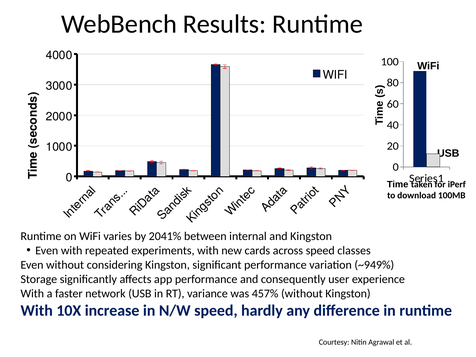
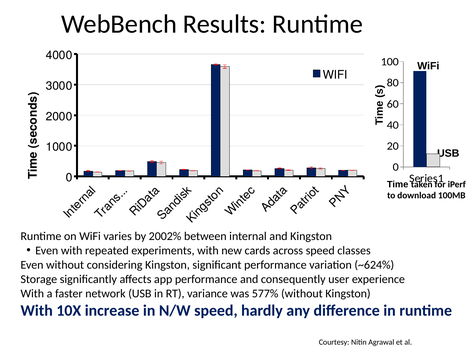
2041%: 2041% -> 2002%
~949%: ~949% -> ~624%
457%: 457% -> 577%
